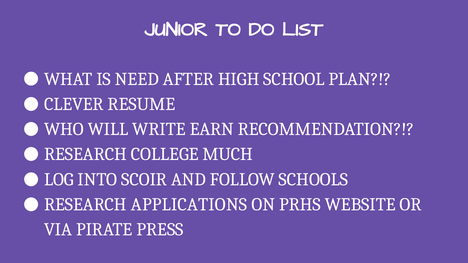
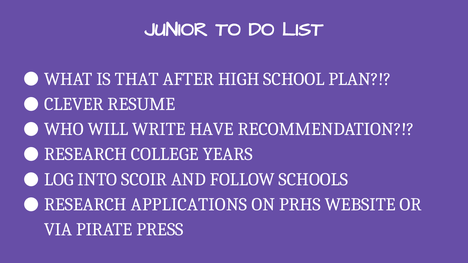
NEED: NEED -> THAT
EARN: EARN -> HAVE
MUCH: MUCH -> YEARS
